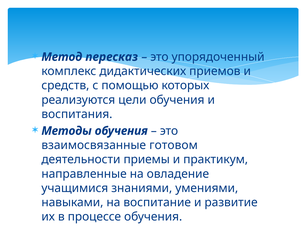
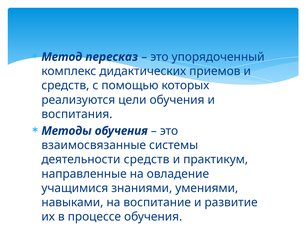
готовом: готовом -> системы
деятельности приемы: приемы -> средств
